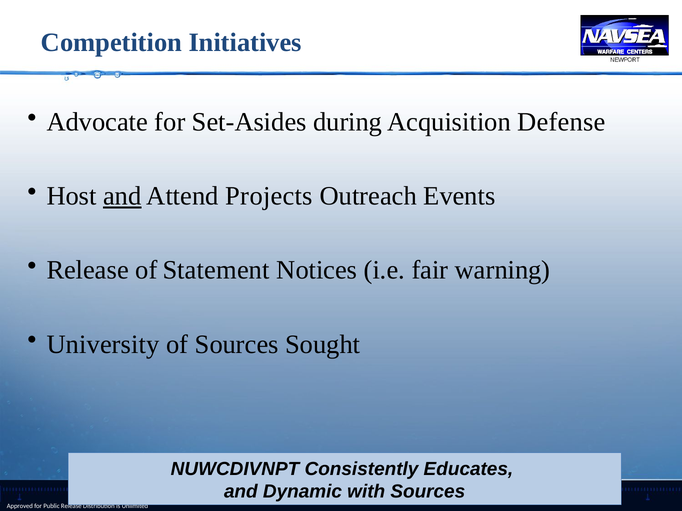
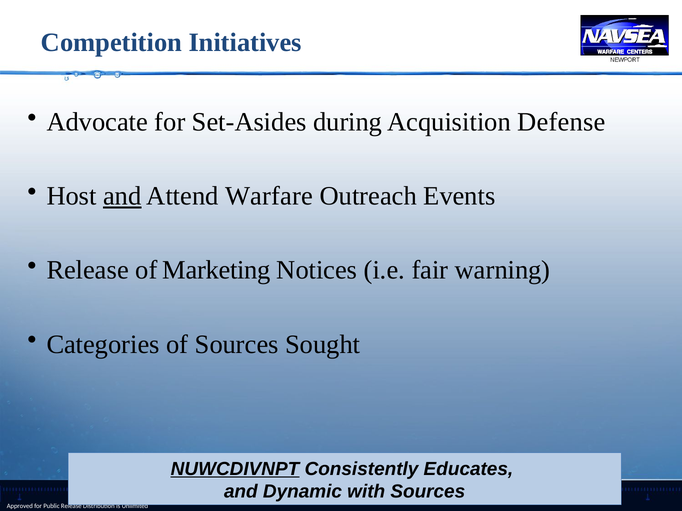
Projects: Projects -> Warfare
Statement: Statement -> Marketing
University: University -> Categories
NUWCDIVNPT underline: none -> present
